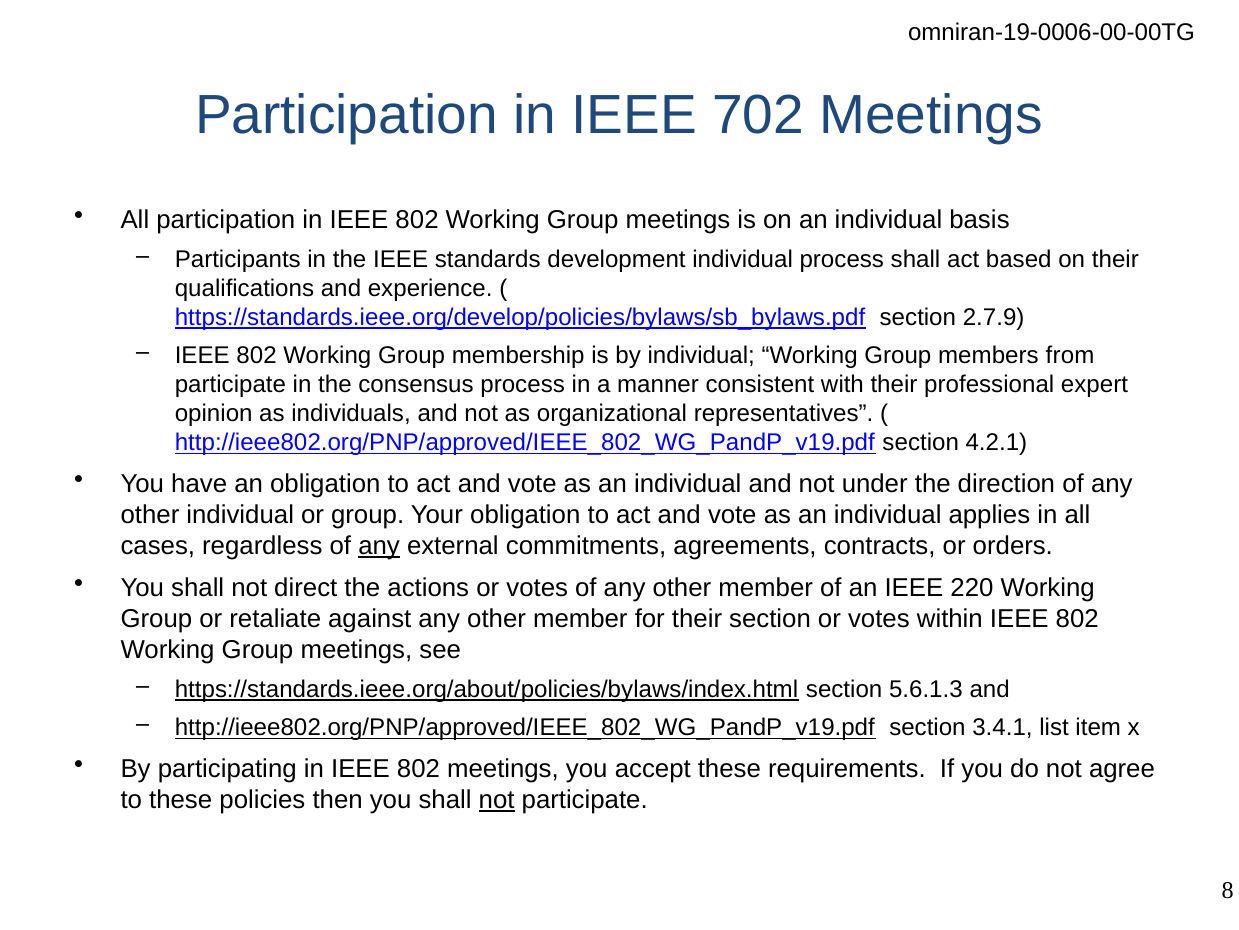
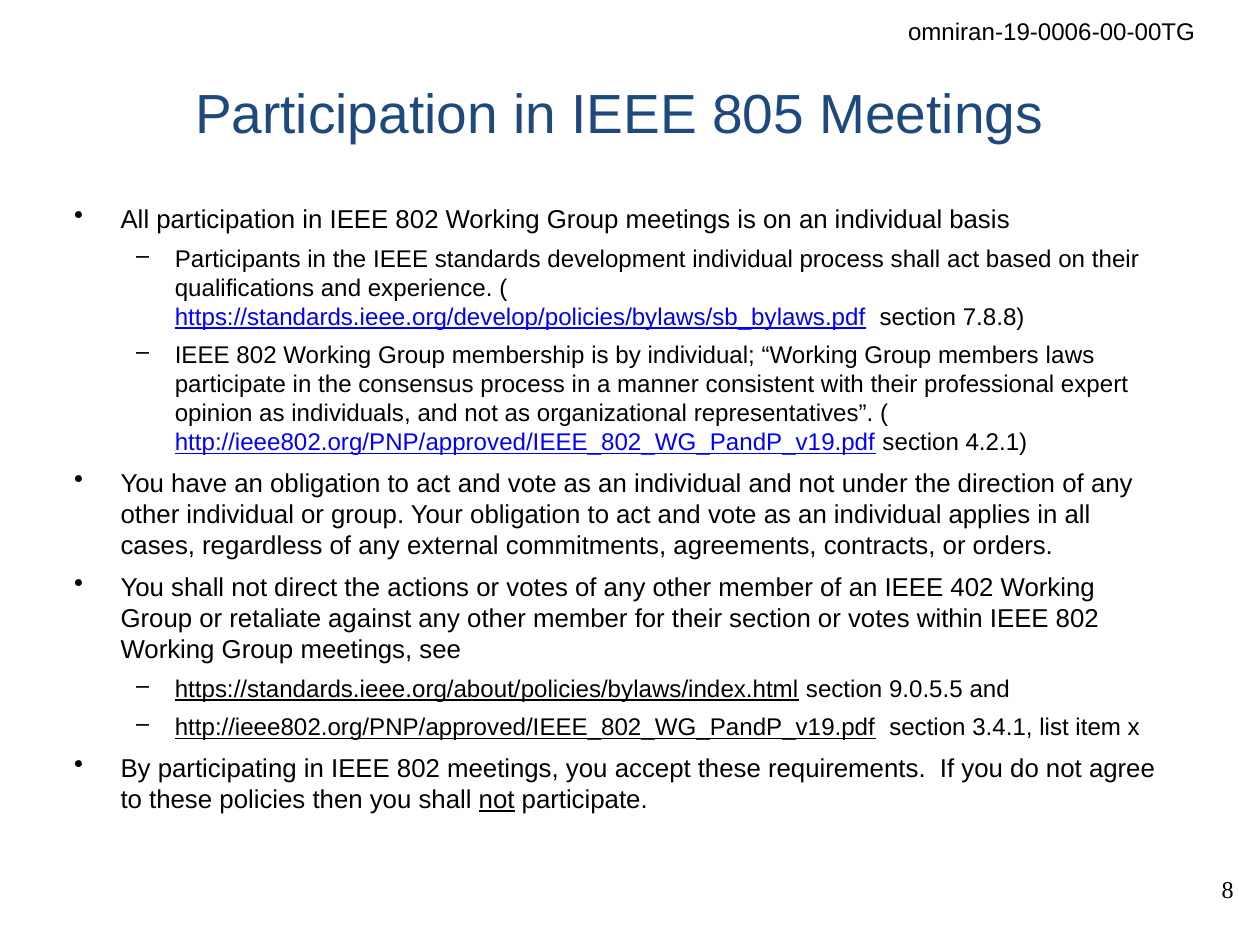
702: 702 -> 805
2.7.9: 2.7.9 -> 7.8.8
from: from -> laws
any at (379, 545) underline: present -> none
220: 220 -> 402
5.6.1.3: 5.6.1.3 -> 9.0.5.5
